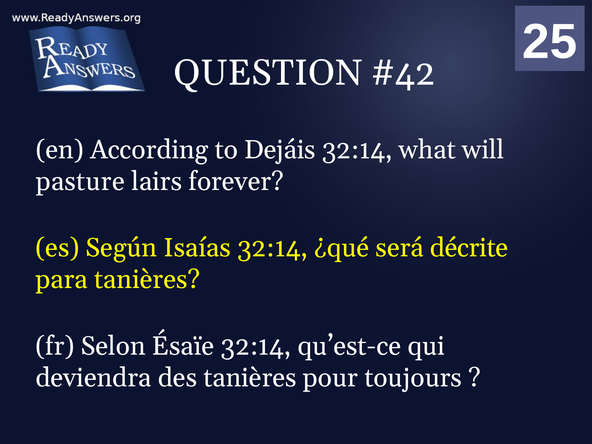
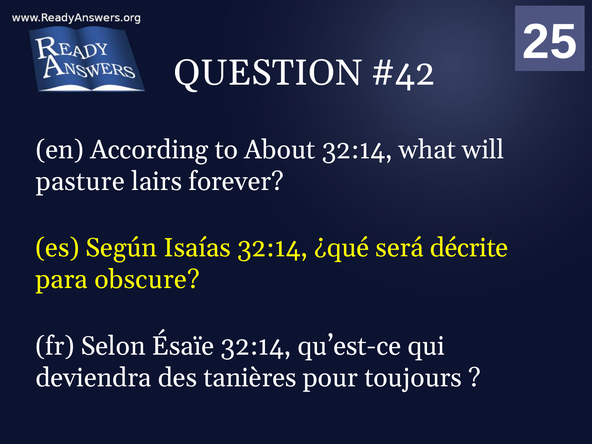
Dejáis: Dejáis -> About
para tanières: tanières -> obscure
